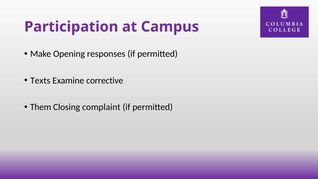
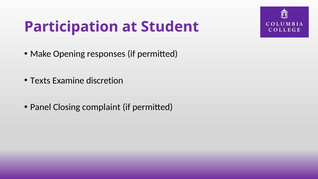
Campus: Campus -> Student
corrective: corrective -> discretion
Them: Them -> Panel
